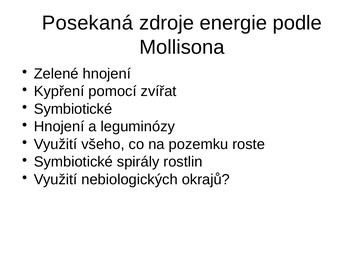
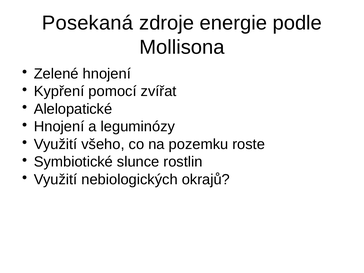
Symbiotické at (73, 109): Symbiotické -> Alelopatické
spirály: spirály -> slunce
